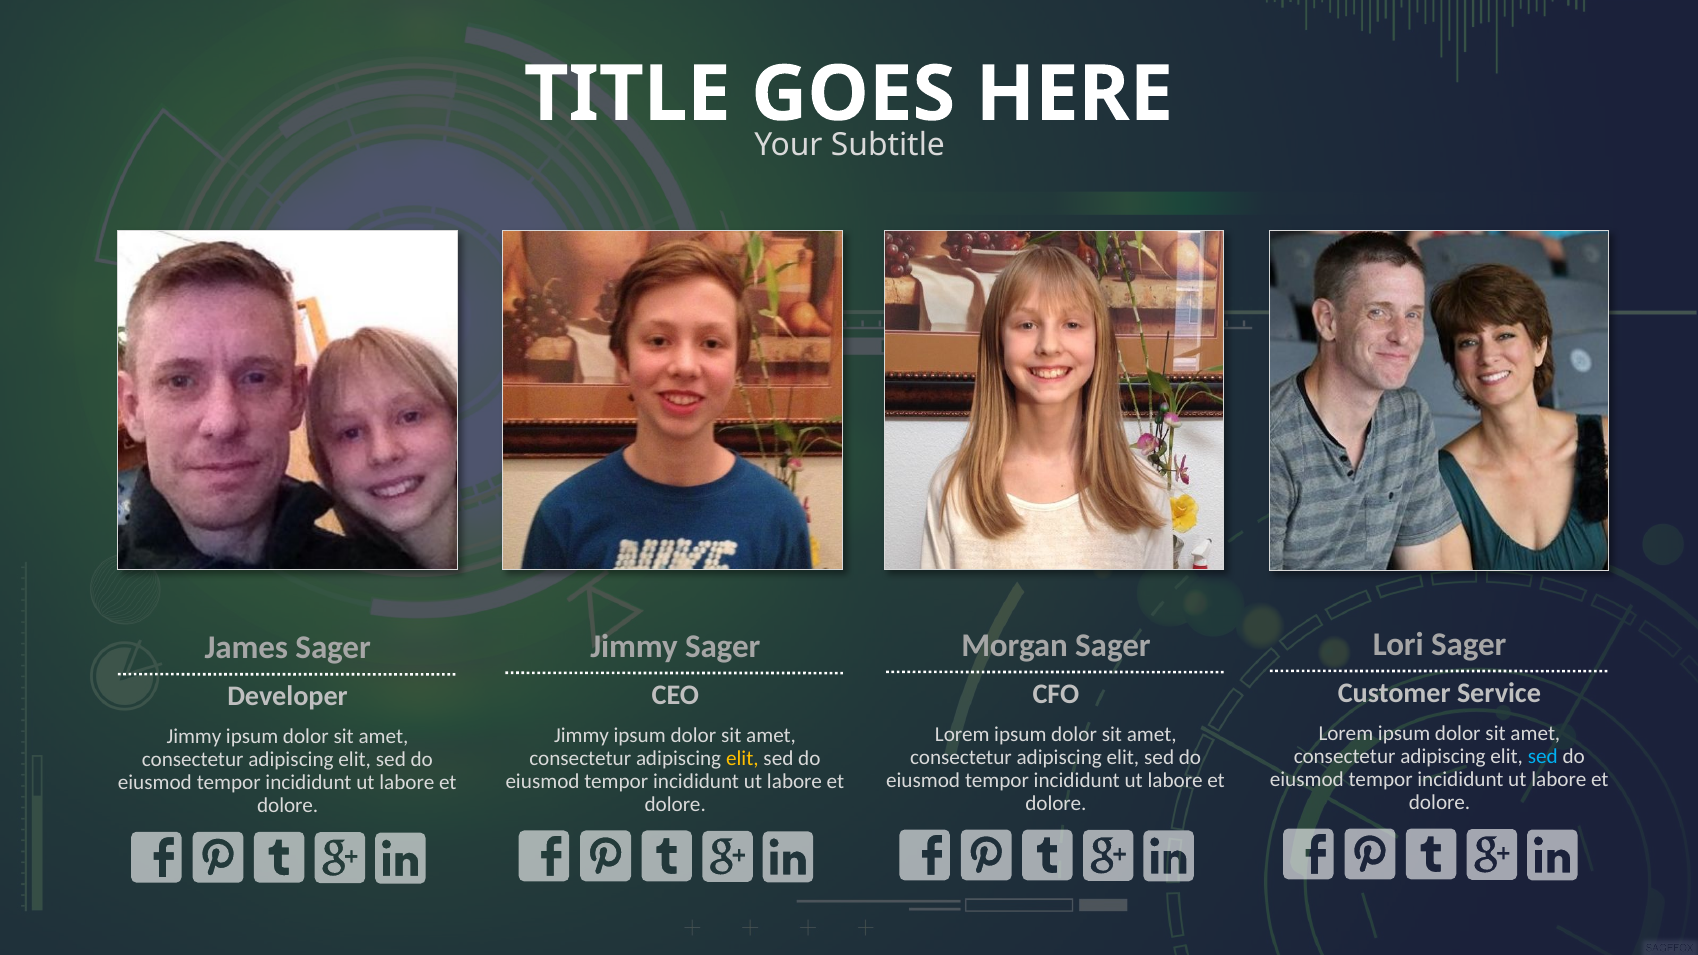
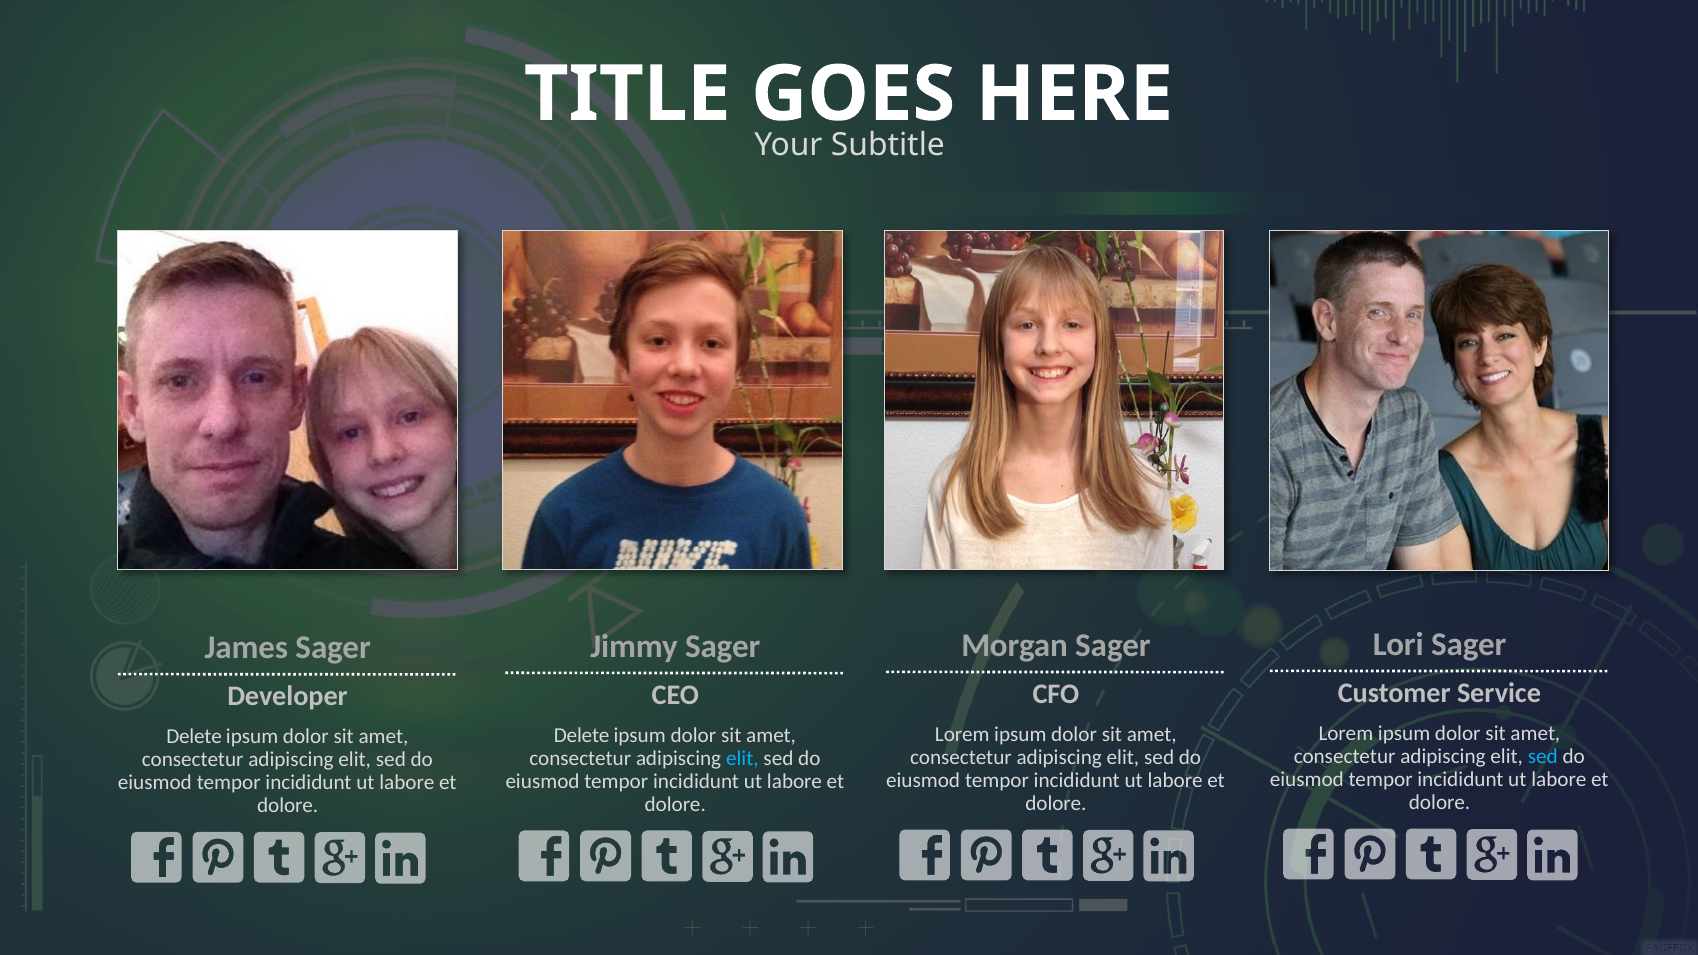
Jimmy at (582, 735): Jimmy -> Delete
Jimmy at (194, 737): Jimmy -> Delete
elit at (742, 758) colour: yellow -> light blue
